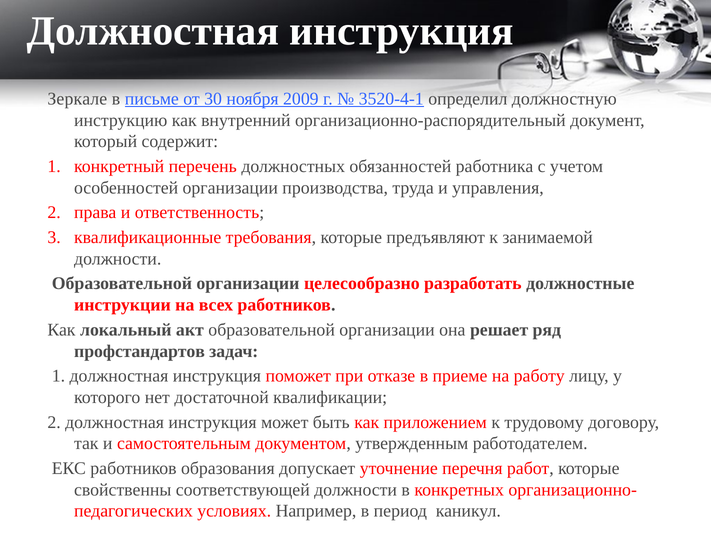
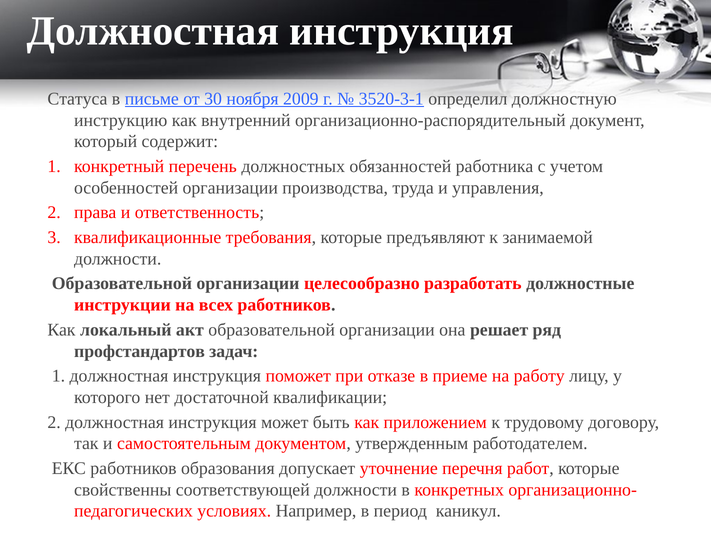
Зеркале: Зеркале -> Статуса
3520-4-1: 3520-4-1 -> 3520-3-1
